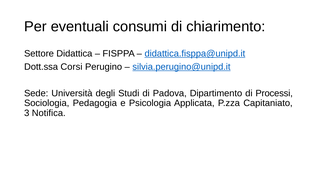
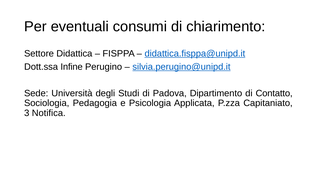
Corsi: Corsi -> Infine
Processi: Processi -> Contatto
